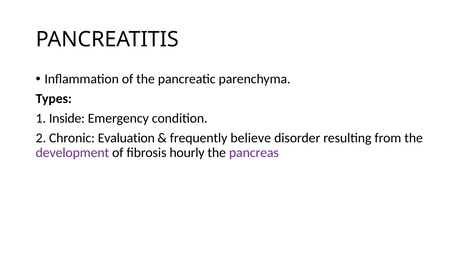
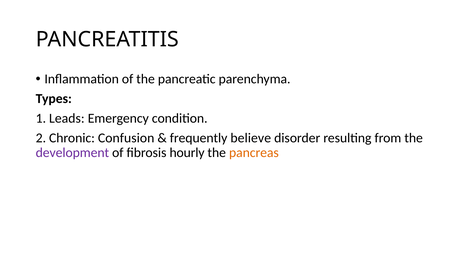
Inside: Inside -> Leads
Evaluation: Evaluation -> Confusion
pancreas colour: purple -> orange
